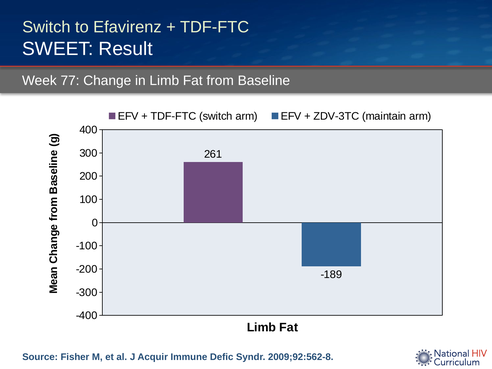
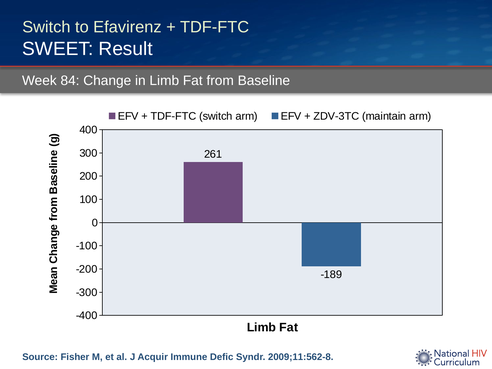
77: 77 -> 84
2009;92:562-8: 2009;92:562-8 -> 2009;11:562-8
